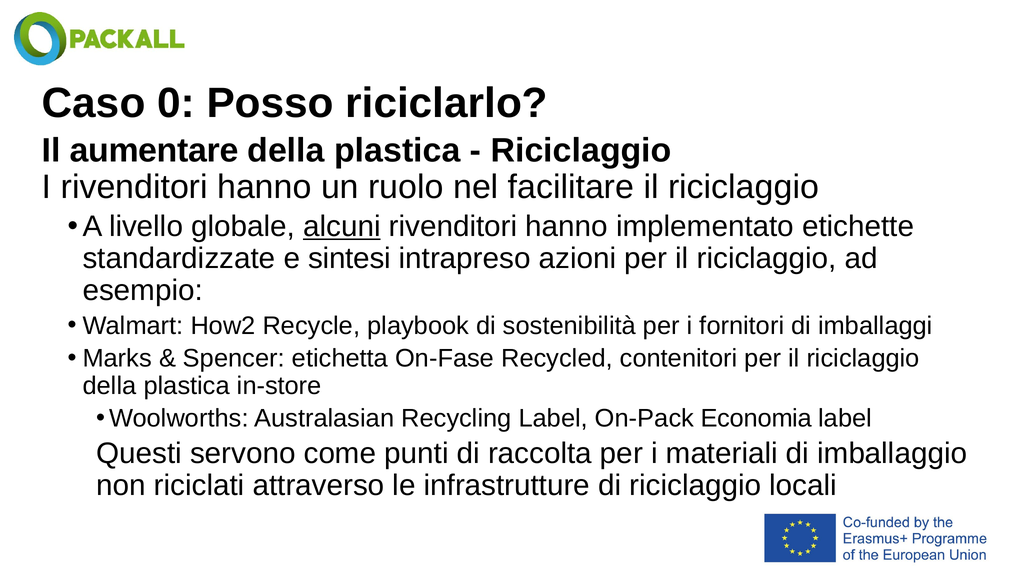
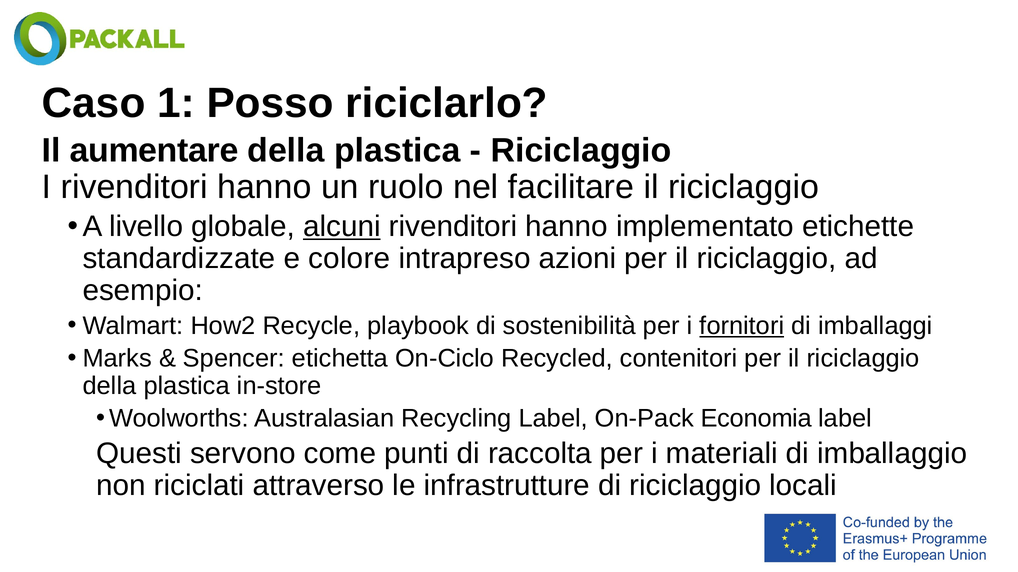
0: 0 -> 1
sintesi: sintesi -> colore
fornitori underline: none -> present
On-Fase: On-Fase -> On-Ciclo
